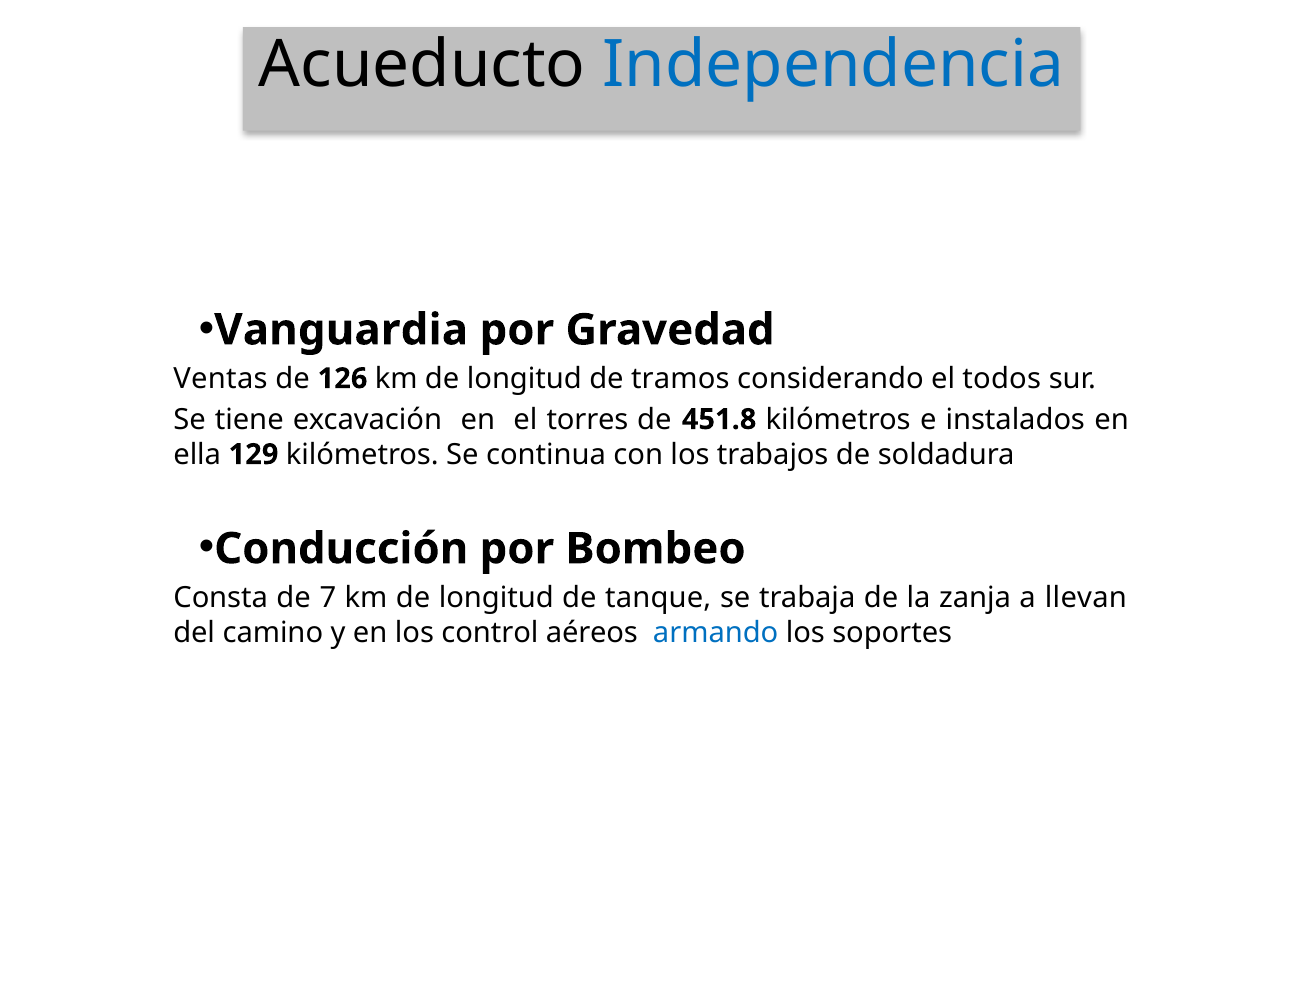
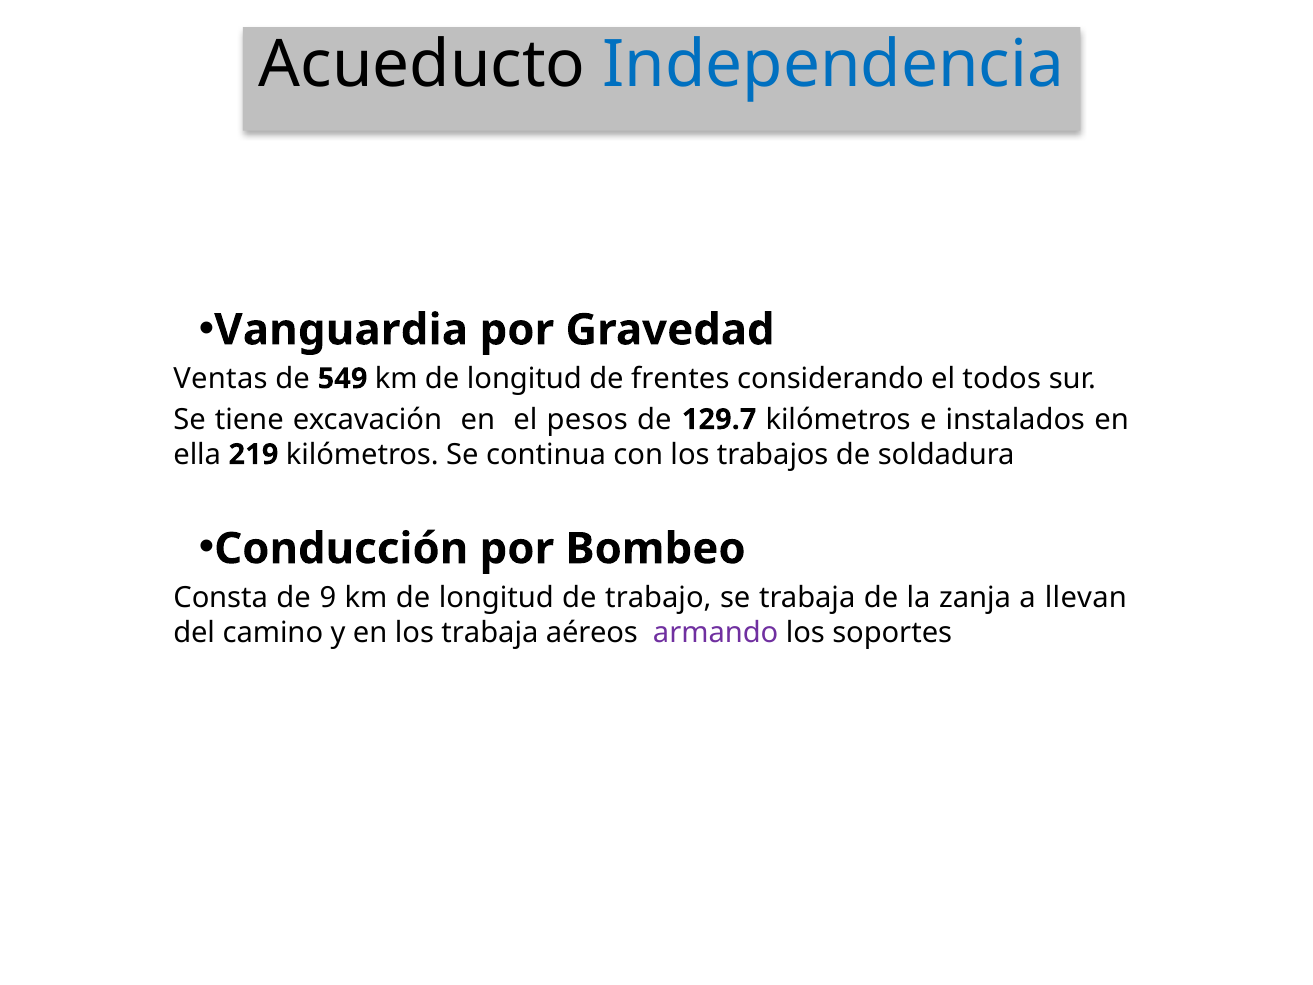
126: 126 -> 549
tramos: tramos -> frentes
torres: torres -> pesos
451.8: 451.8 -> 129.7
129: 129 -> 219
7: 7 -> 9
tanque: tanque -> trabajo
los control: control -> trabaja
armando colour: blue -> purple
